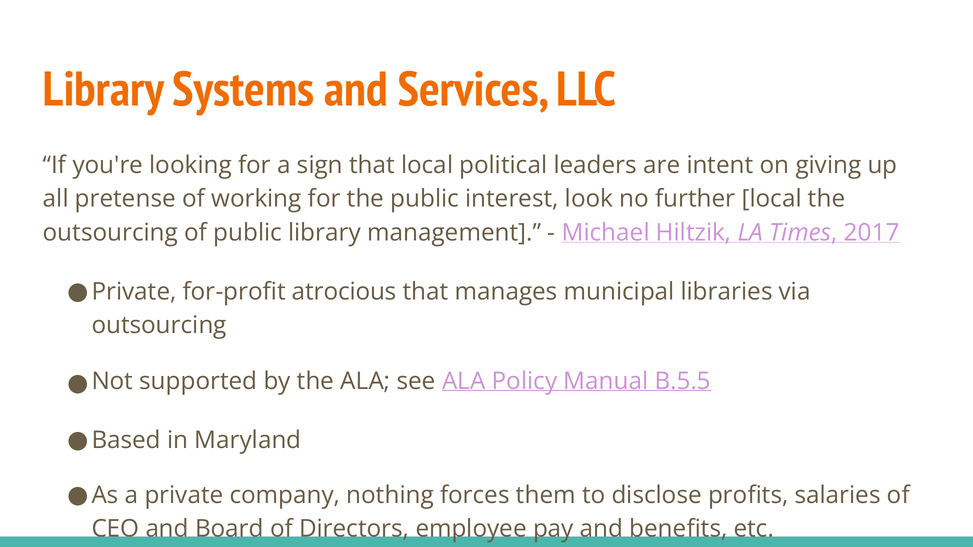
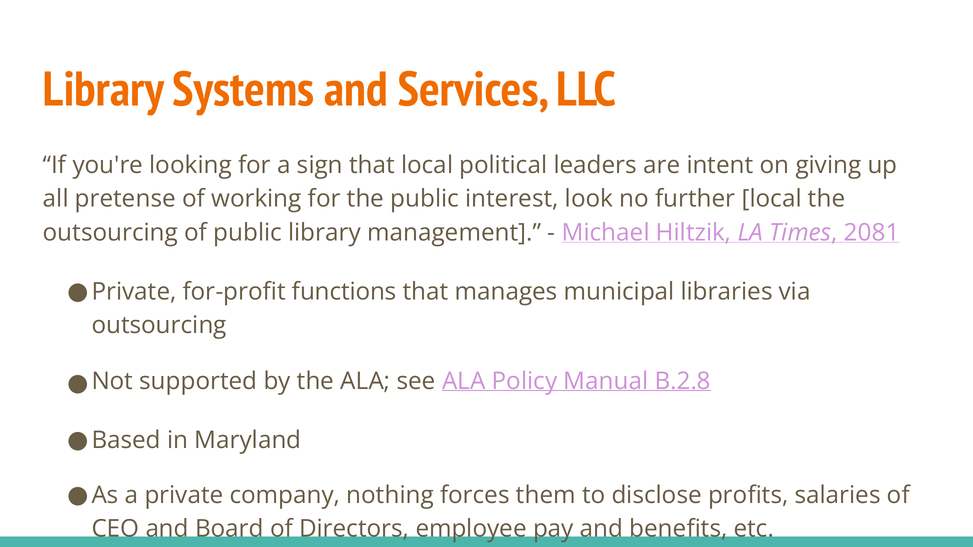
2017: 2017 -> 2081
atrocious: atrocious -> functions
B.5.5: B.5.5 -> B.2.8
